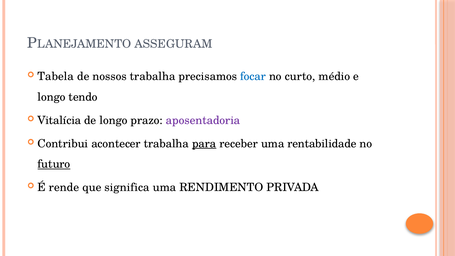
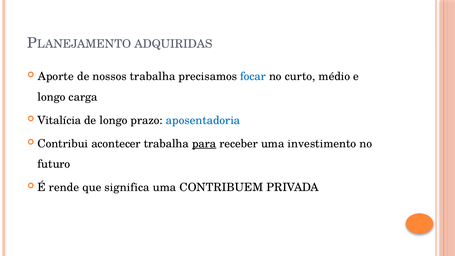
ASSEGURAM: ASSEGURAM -> ADQUIRIDAS
Tabela: Tabela -> Aporte
tendo: tendo -> carga
aposentadoria colour: purple -> blue
rentabilidade: rentabilidade -> investimento
futuro underline: present -> none
RENDIMENTO: RENDIMENTO -> CONTRIBUEM
